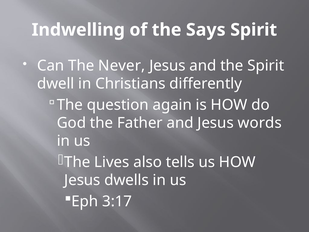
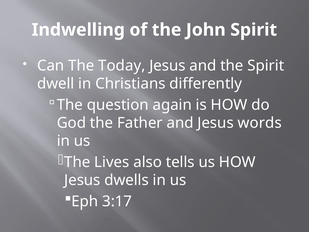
Says: Says -> John
Never: Never -> Today
